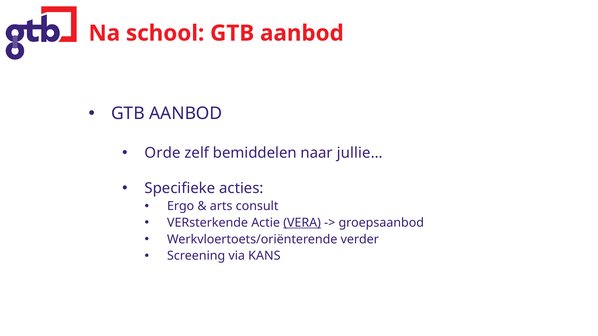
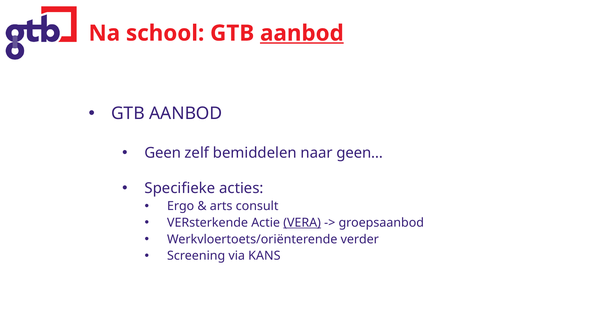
aanbod at (302, 33) underline: none -> present
Orde: Orde -> Geen
jullie…: jullie… -> geen…
